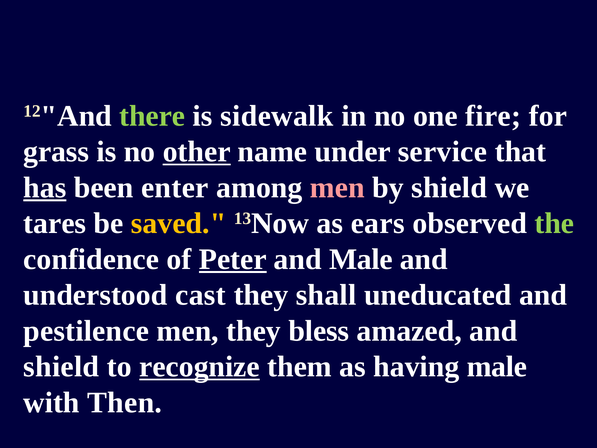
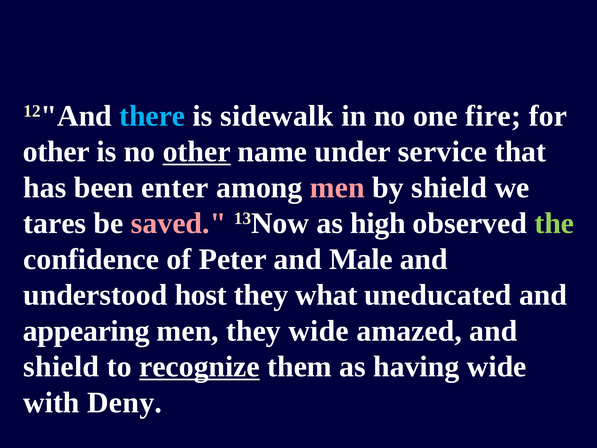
there colour: light green -> light blue
grass at (56, 152): grass -> other
has underline: present -> none
saved colour: yellow -> pink
ears: ears -> high
Peter underline: present -> none
cast: cast -> host
shall: shall -> what
pestilence: pestilence -> appearing
they bless: bless -> wide
having male: male -> wide
Then: Then -> Deny
